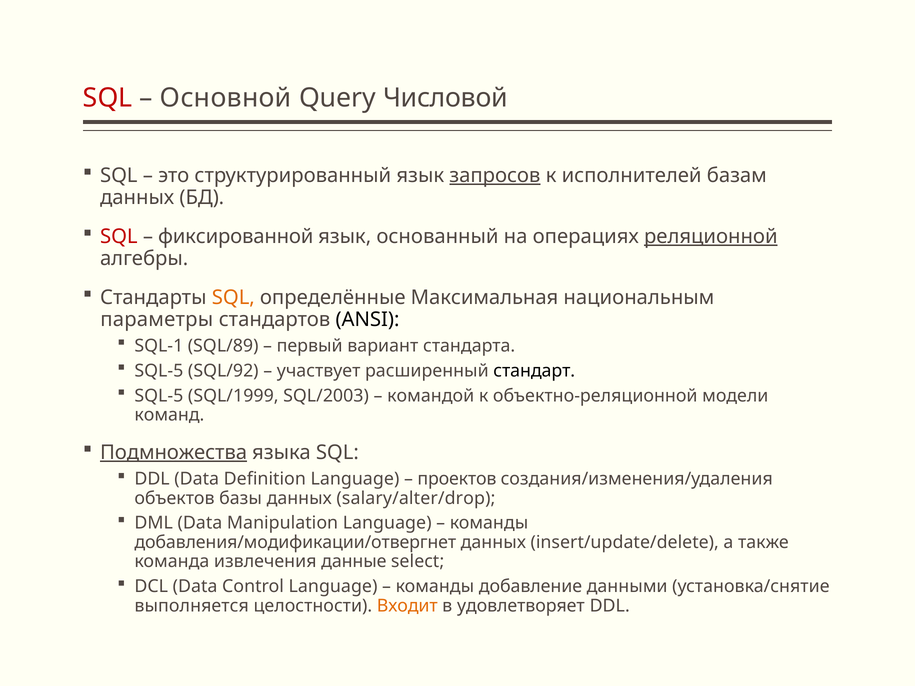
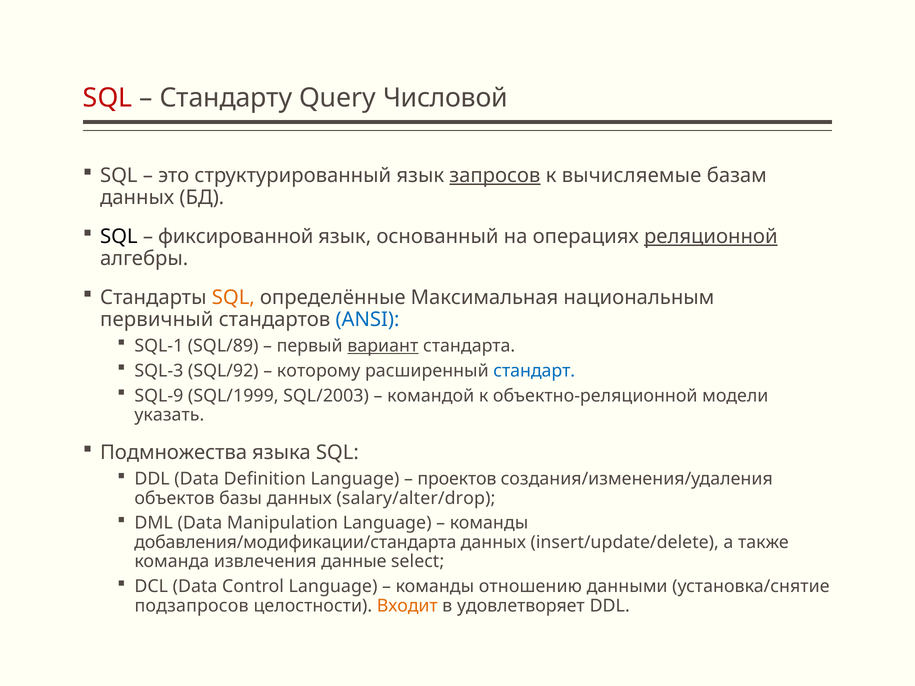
Основной: Основной -> Стандарту
исполнителей: исполнителей -> вычисляемые
SQL at (119, 237) colour: red -> black
параметры: параметры -> первичный
ANSI colour: black -> blue
вариант underline: none -> present
SQL-5 at (159, 371): SQL-5 -> SQL-3
участвует: участвует -> которому
стандарт colour: black -> blue
SQL-5 at (159, 396): SQL-5 -> SQL-9
команд: команд -> указать
Подмножества underline: present -> none
добавления/модификации/отвергнет: добавления/модификации/отвергнет -> добавления/модификации/стандарта
добавление: добавление -> отношению
выполняется: выполняется -> подзапросов
